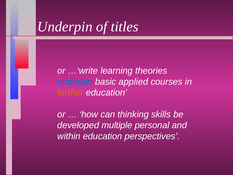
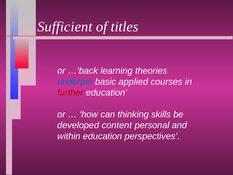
Underpin at (65, 27): Underpin -> Sufficient
…‘write: …‘write -> …‘back
further colour: orange -> red
multiple: multiple -> content
